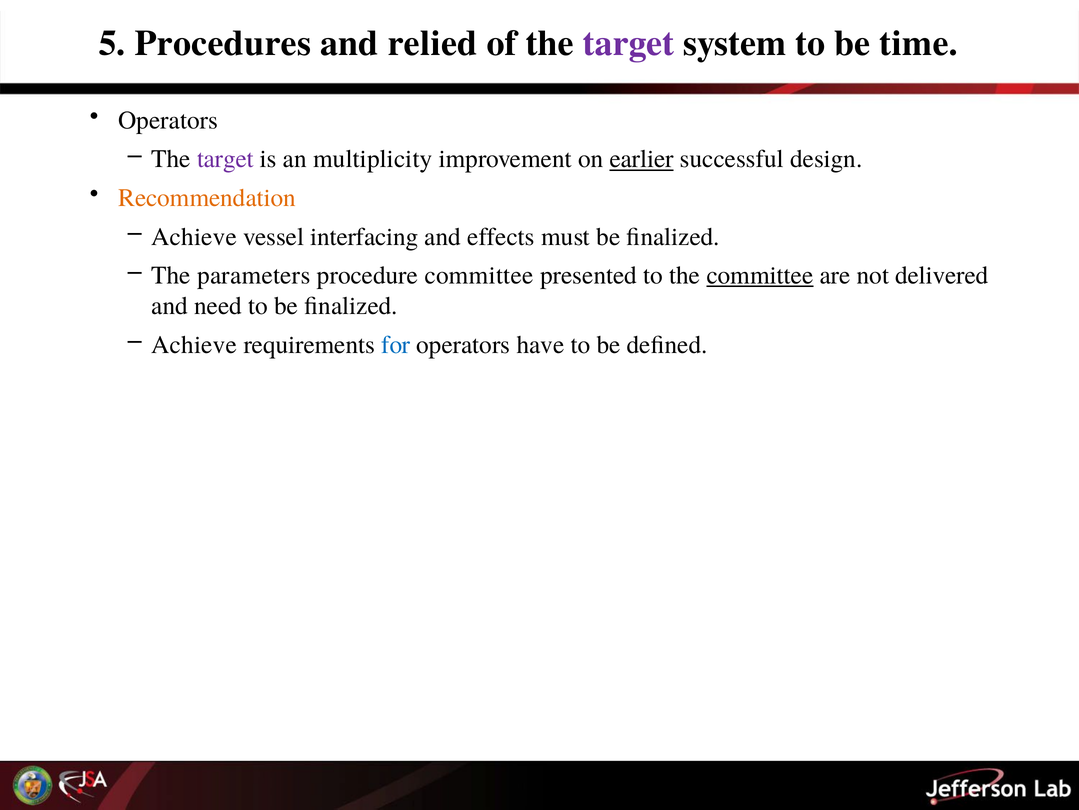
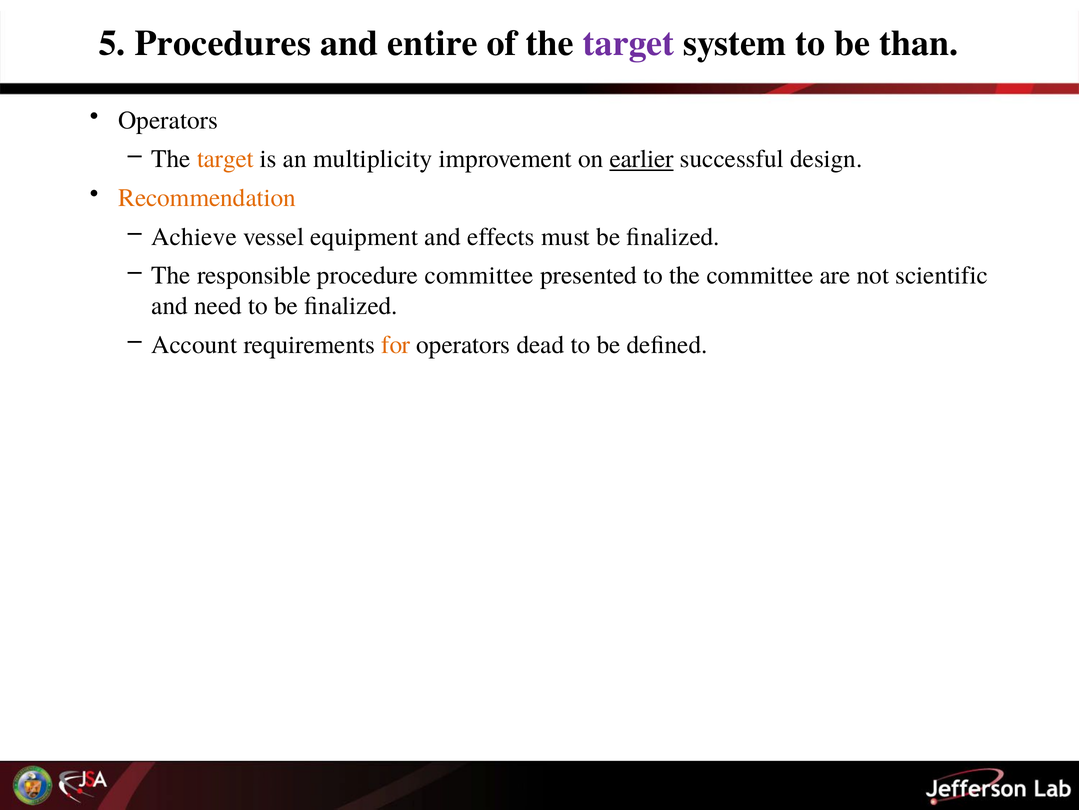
relied: relied -> entire
time: time -> than
target at (225, 159) colour: purple -> orange
interfacing: interfacing -> equipment
parameters: parameters -> responsible
committee at (760, 275) underline: present -> none
delivered: delivered -> scientific
Achieve at (194, 344): Achieve -> Account
for colour: blue -> orange
have: have -> dead
